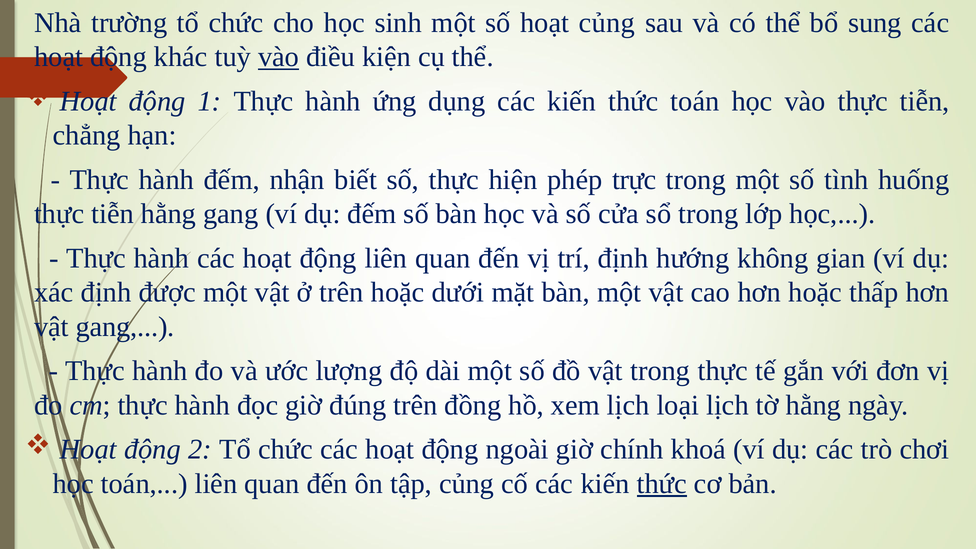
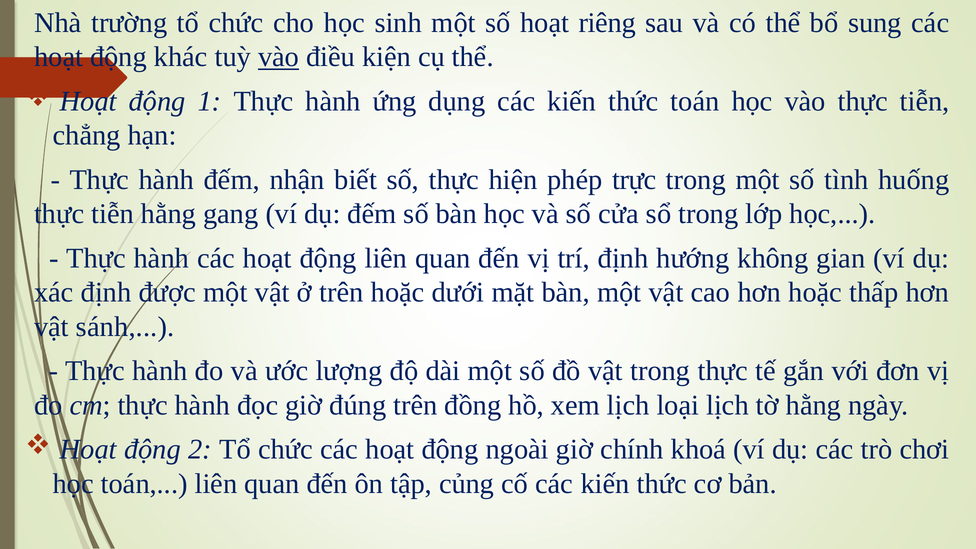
hoạt củng: củng -> riêng
vật gang: gang -> sánh
thức at (662, 484) underline: present -> none
